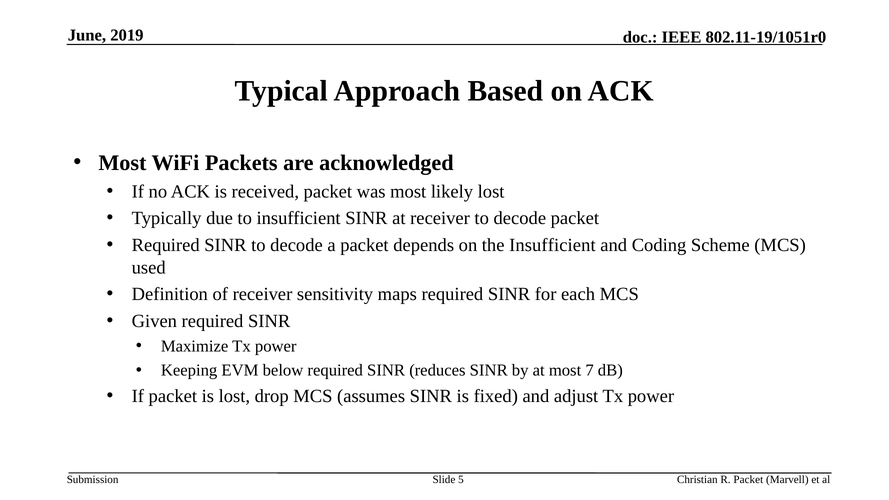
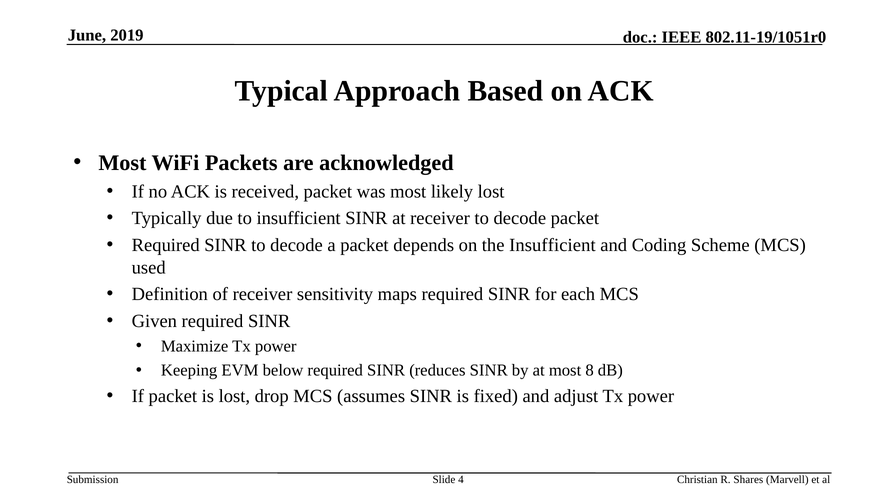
7: 7 -> 8
5: 5 -> 4
R Packet: Packet -> Shares
